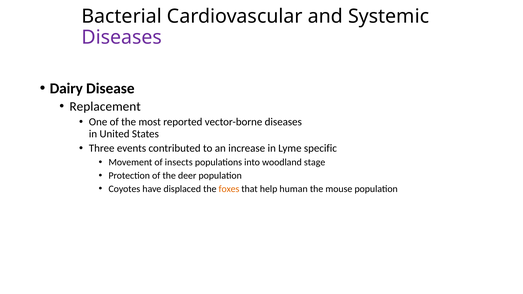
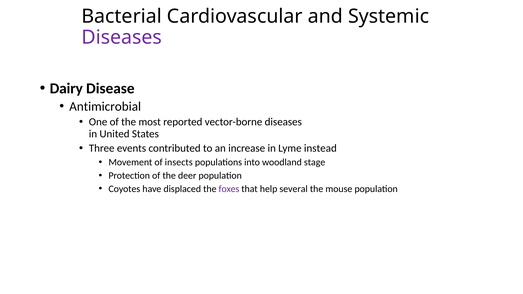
Replacement: Replacement -> Antimicrobial
specific: specific -> instead
foxes colour: orange -> purple
human: human -> several
